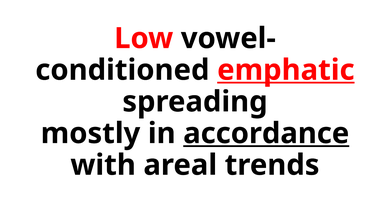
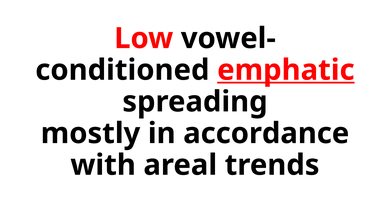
accordance underline: present -> none
